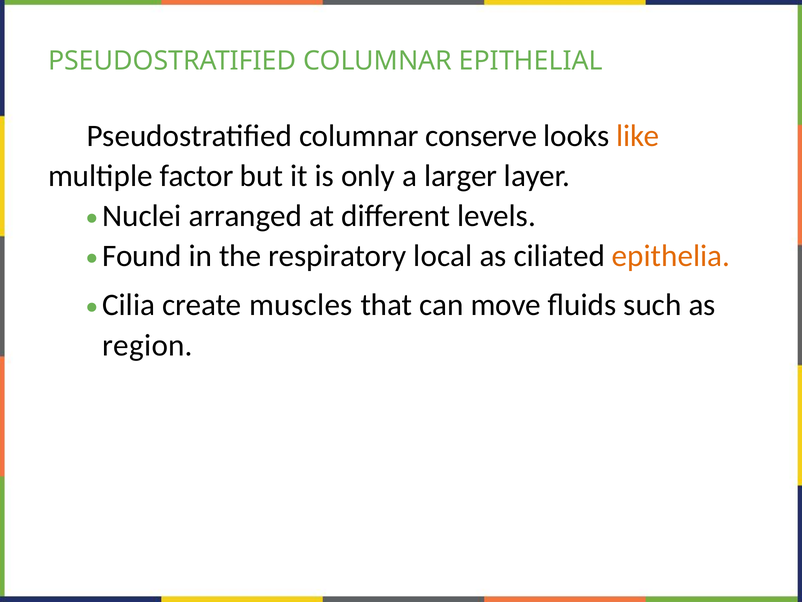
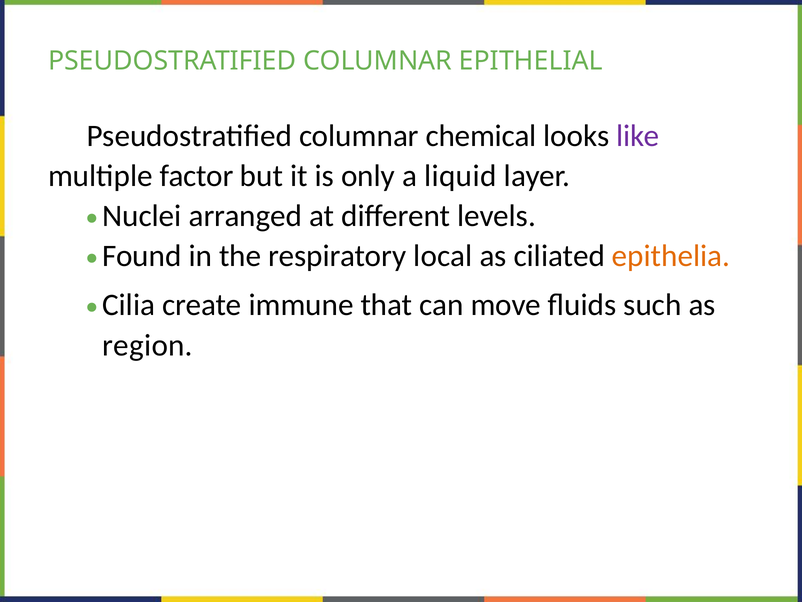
conserve: conserve -> chemical
like colour: orange -> purple
larger: larger -> liquid
muscles: muscles -> immune
